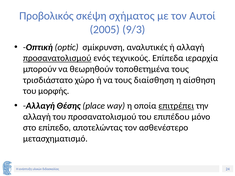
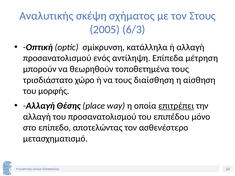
Προβολικός: Προβολικός -> Αναλυτικής
Αυτοί: Αυτοί -> Στους
9/3: 9/3 -> 6/3
αναλυτικές: αναλυτικές -> κατάλληλα
προσανατολισμού at (57, 58) underline: present -> none
τεχνικούς: τεχνικούς -> αντίληψη
ιεραρχία: ιεραρχία -> μέτρηση
